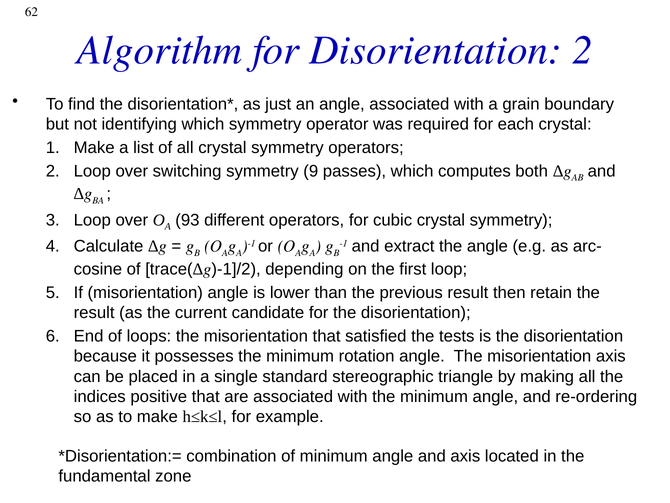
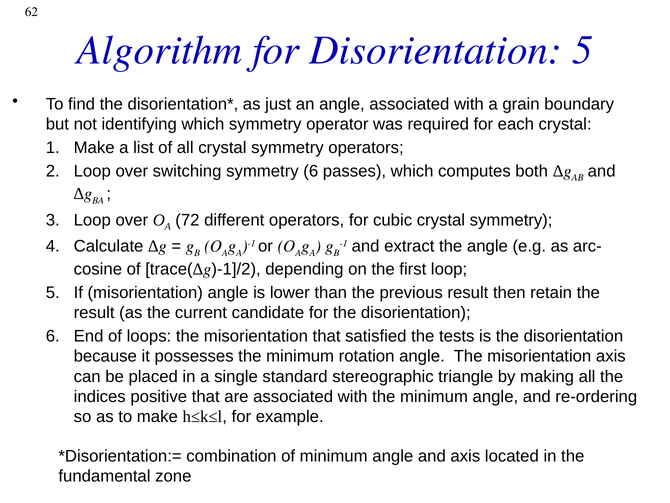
Disorientation 2: 2 -> 5
symmetry 9: 9 -> 6
93: 93 -> 72
